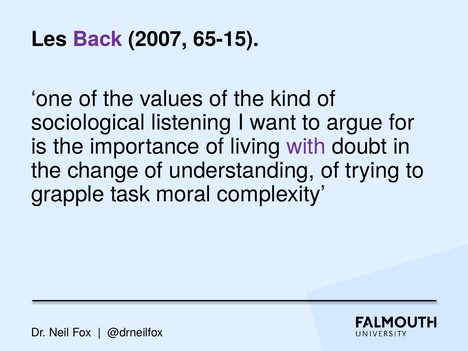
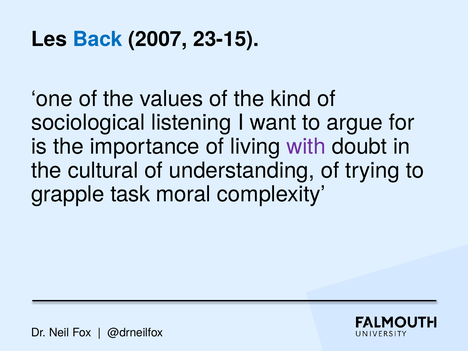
Back colour: purple -> blue
65-15: 65-15 -> 23-15
change: change -> cultural
